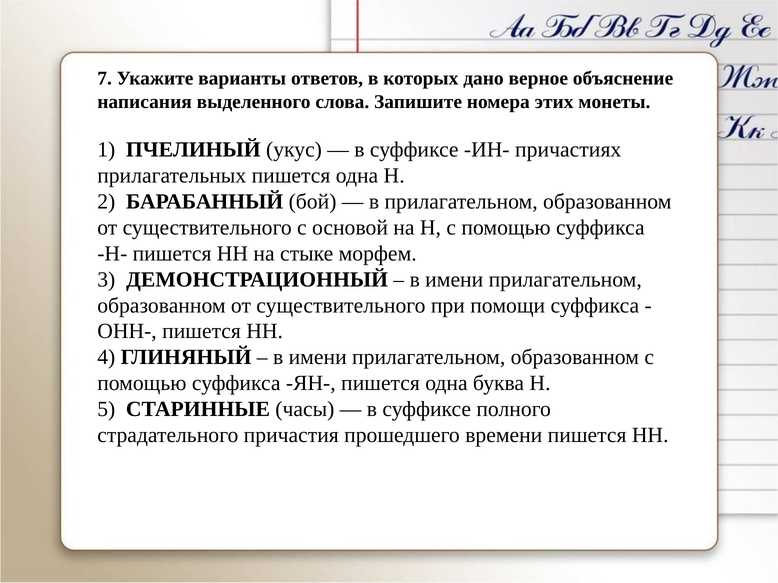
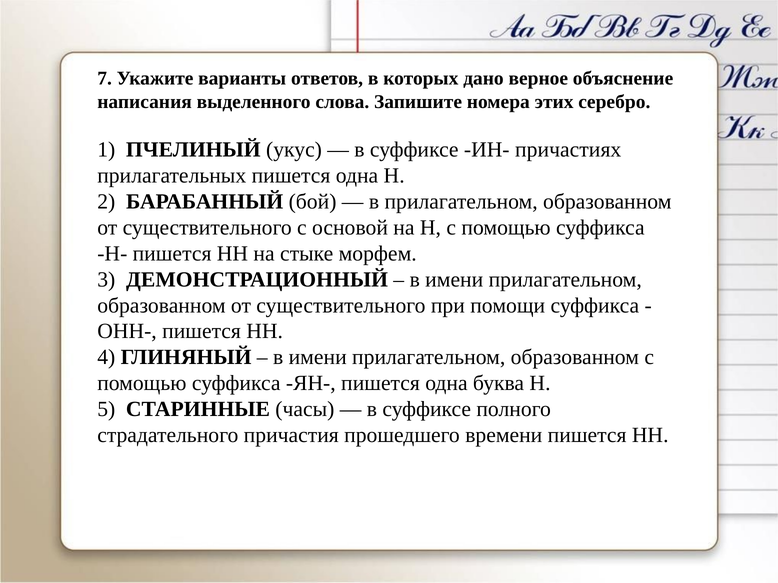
монеты: монеты -> серебро
